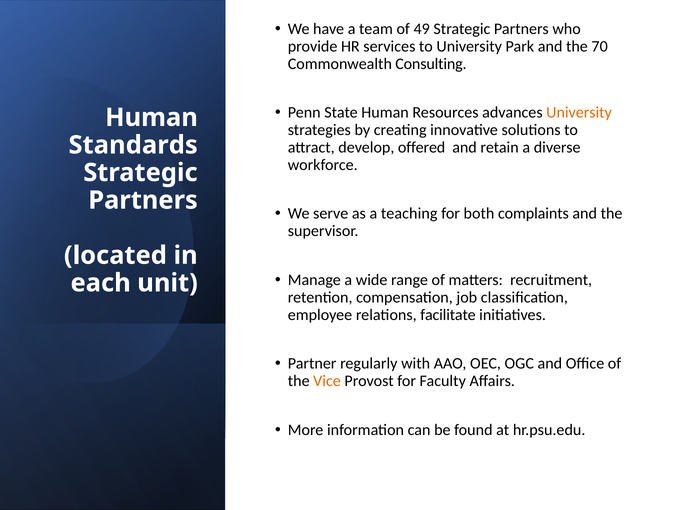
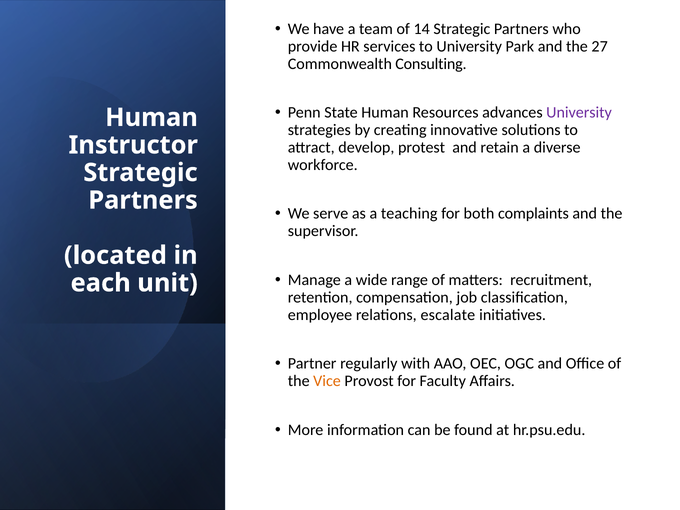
49: 49 -> 14
70: 70 -> 27
University at (579, 113) colour: orange -> purple
Standards: Standards -> Instructor
offered: offered -> protest
facilitate: facilitate -> escalate
